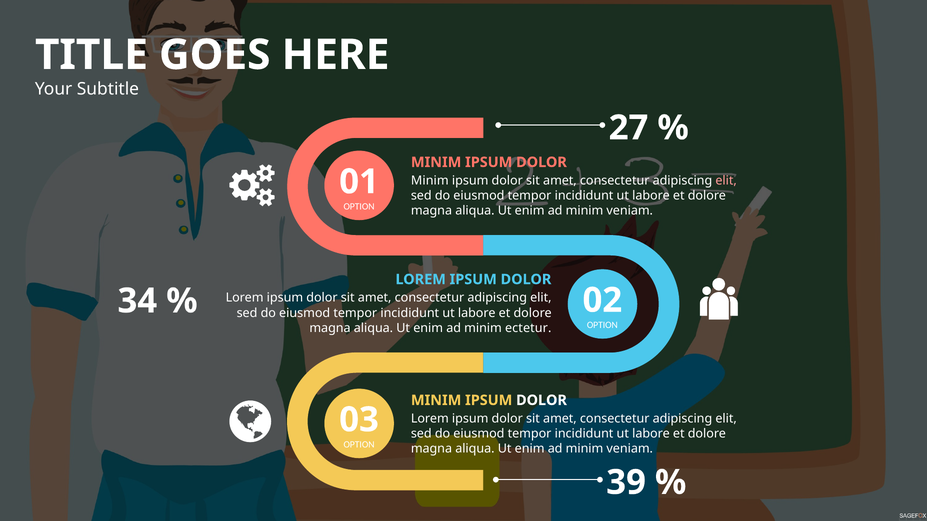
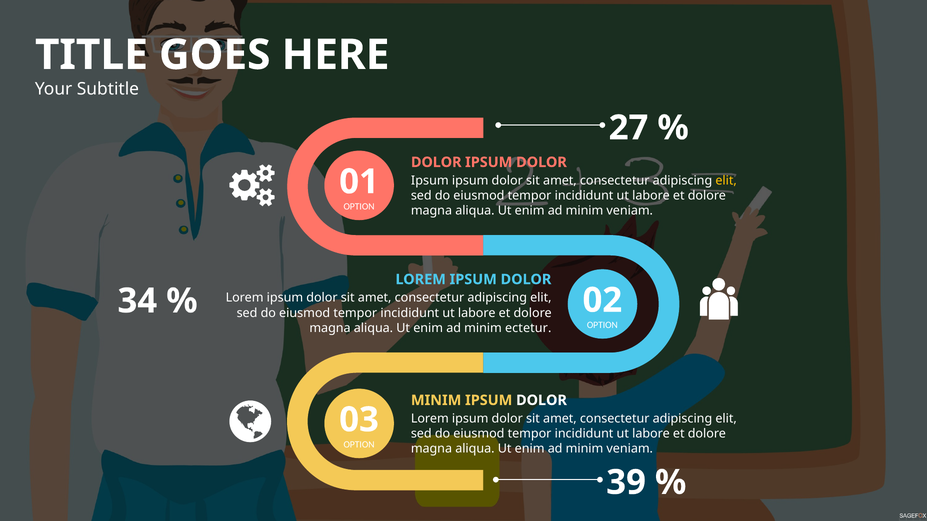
MINIM at (436, 162): MINIM -> DOLOR
Minim at (430, 181): Minim -> Ipsum
elit at (726, 181) colour: pink -> yellow
